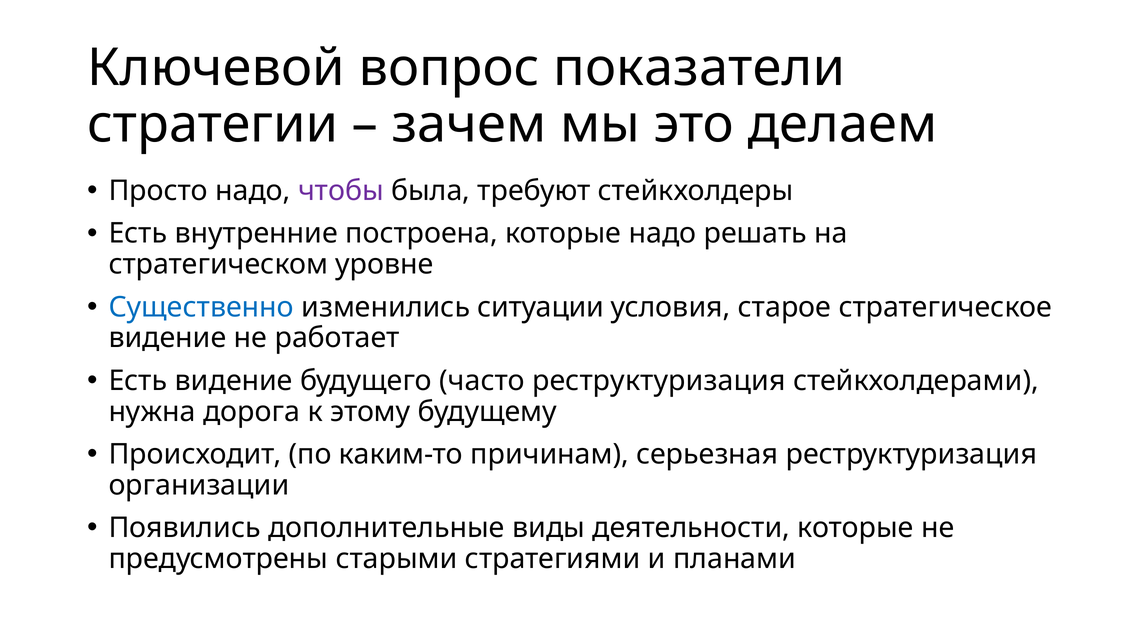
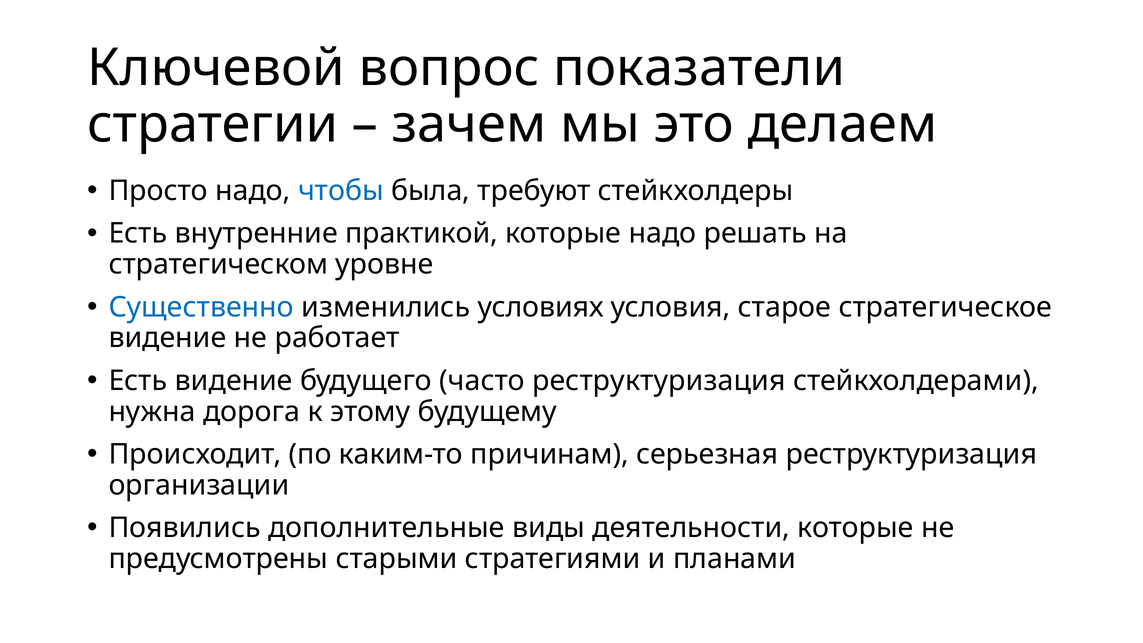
чтобы colour: purple -> blue
построена: построена -> практикой
ситуации: ситуации -> условиях
